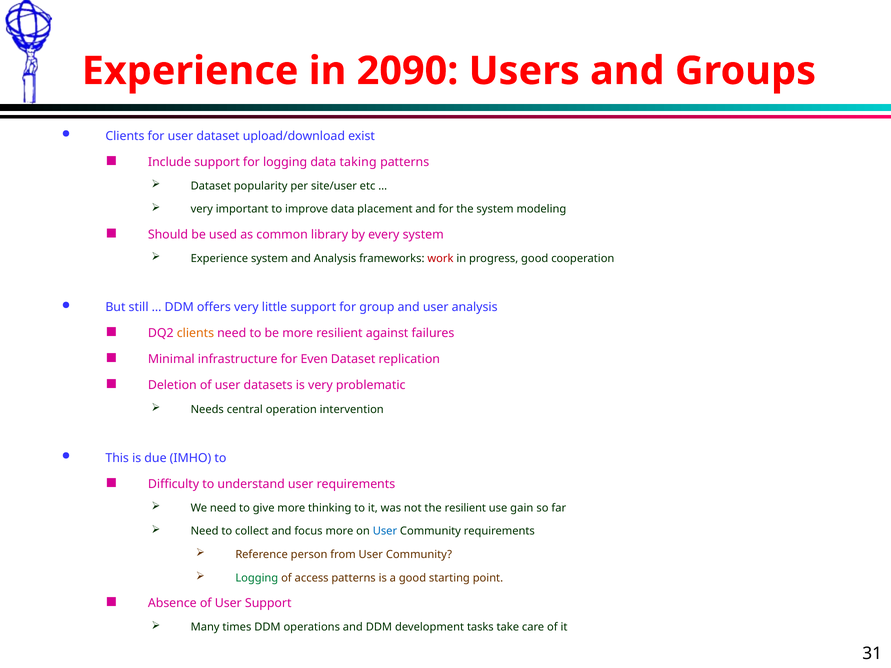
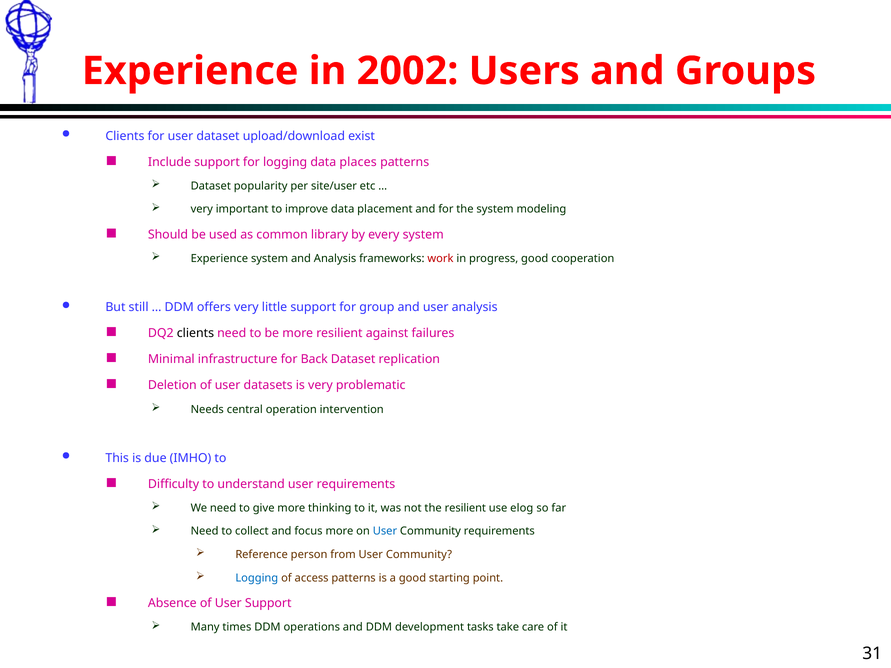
2090: 2090 -> 2002
taking: taking -> places
clients at (195, 333) colour: orange -> black
Even: Even -> Back
gain: gain -> elog
Logging at (257, 578) colour: green -> blue
